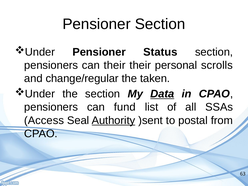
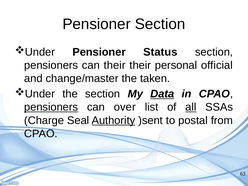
scrolls: scrolls -> official
change/regular: change/regular -> change/master
pensioners at (51, 107) underline: none -> present
fund: fund -> over
all underline: none -> present
Access: Access -> Charge
